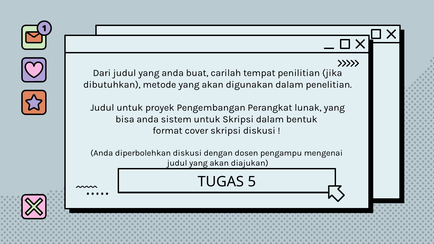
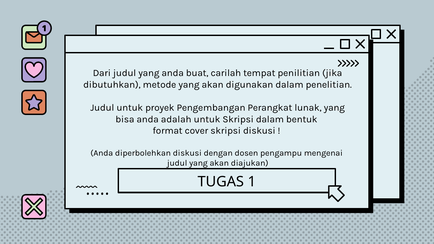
sistem: sistem -> adalah
5: 5 -> 1
